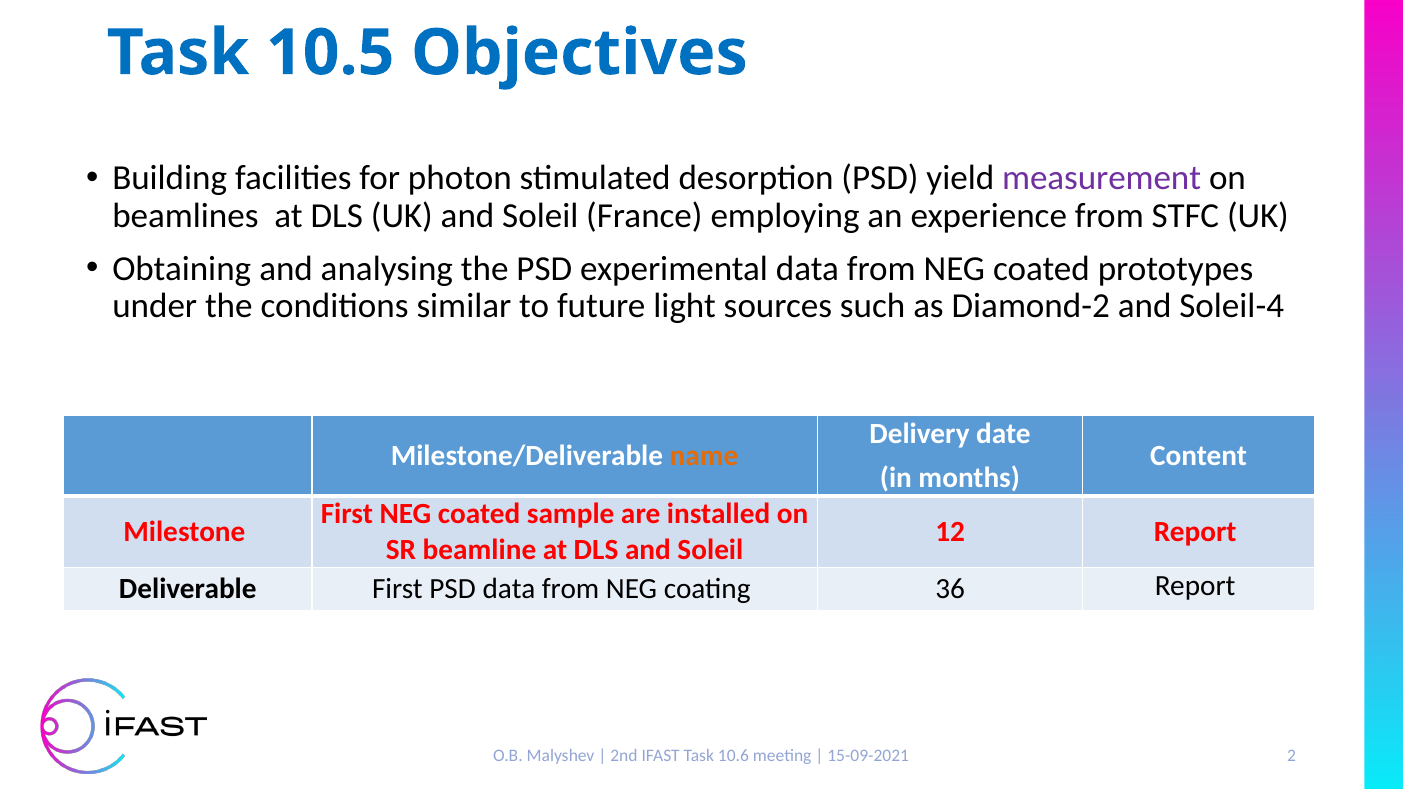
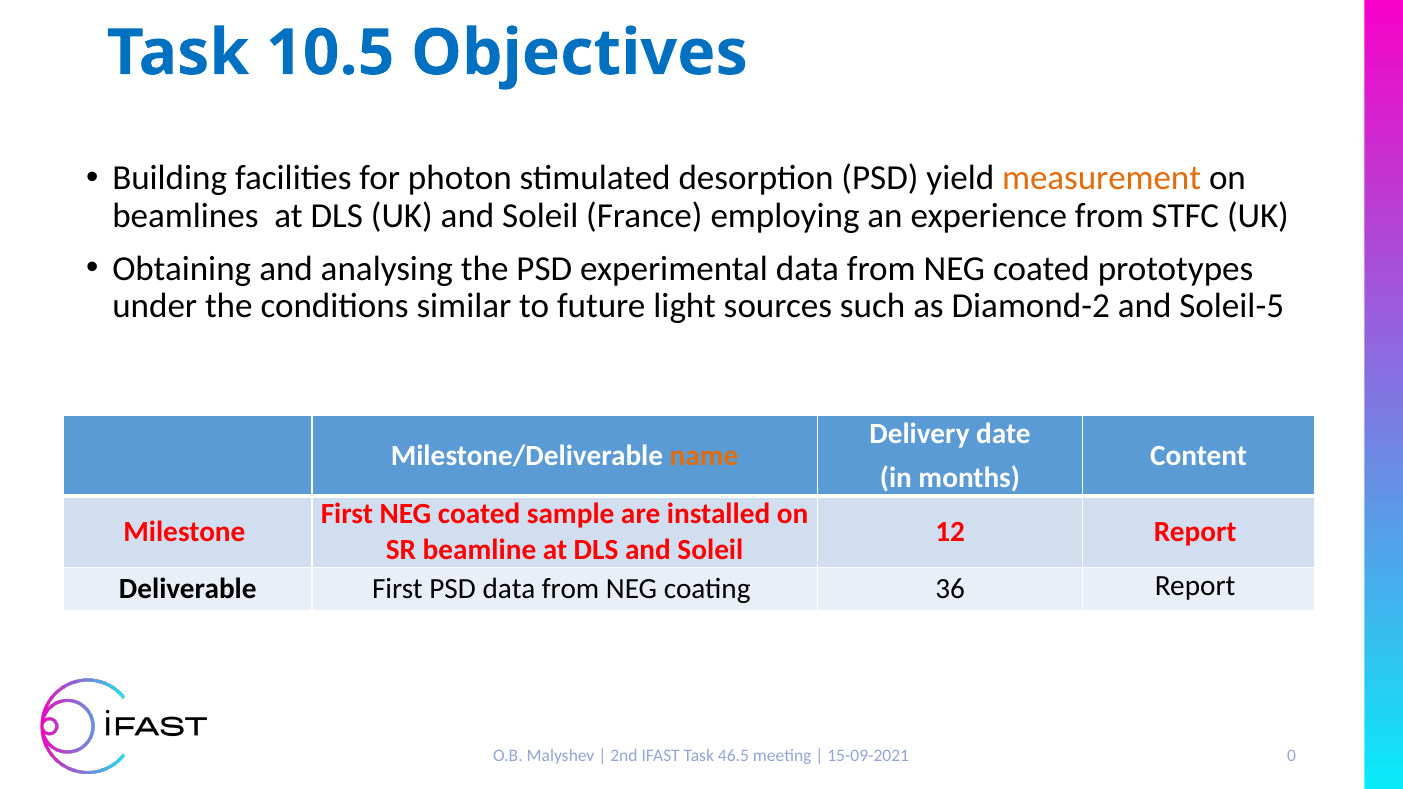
measurement colour: purple -> orange
Soleil-4: Soleil-4 -> Soleil-5
10.6: 10.6 -> 46.5
2: 2 -> 0
